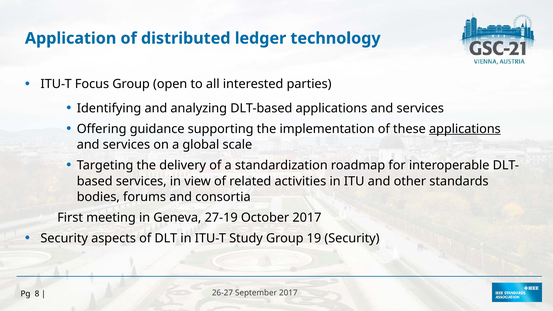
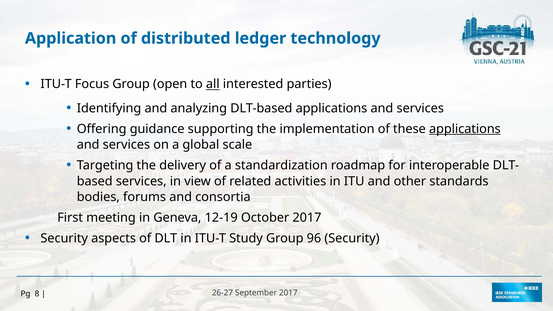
all underline: none -> present
27-19: 27-19 -> 12-19
19: 19 -> 96
